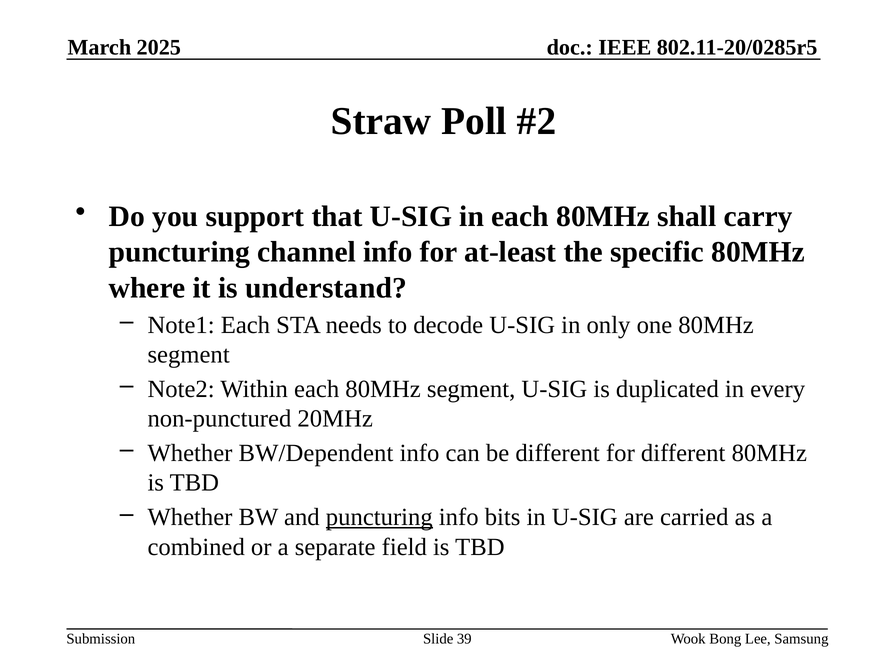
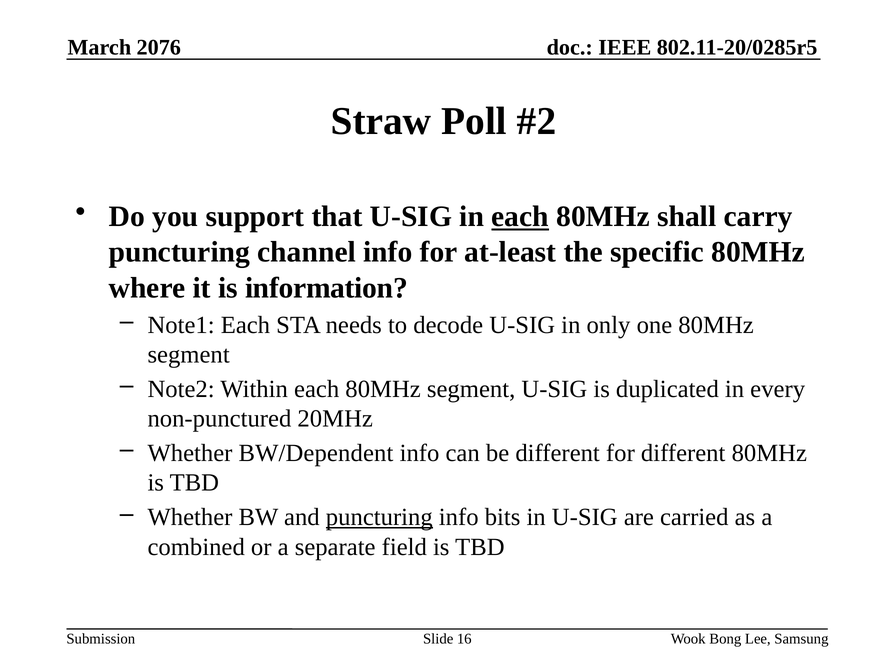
2025: 2025 -> 2076
each at (520, 216) underline: none -> present
understand: understand -> information
39: 39 -> 16
